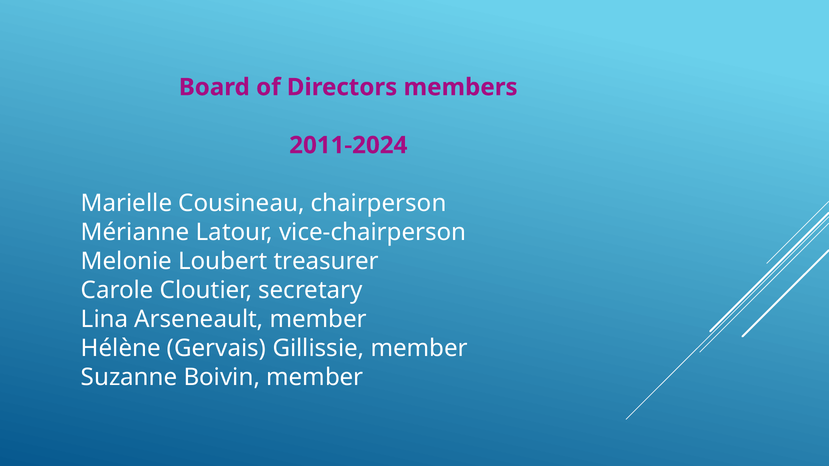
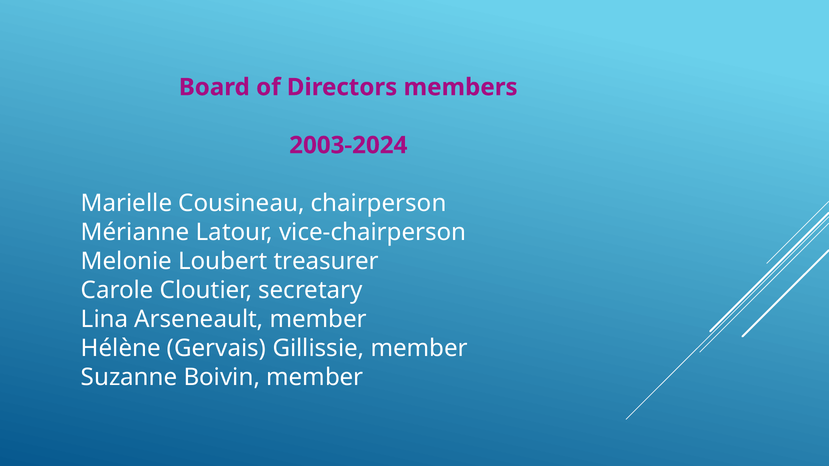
2011-2024: 2011-2024 -> 2003-2024
